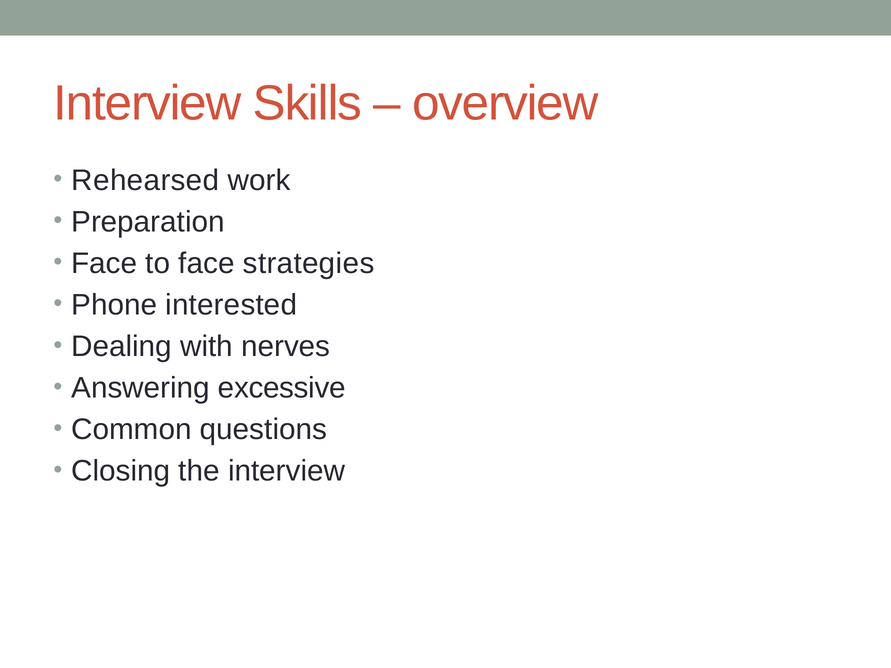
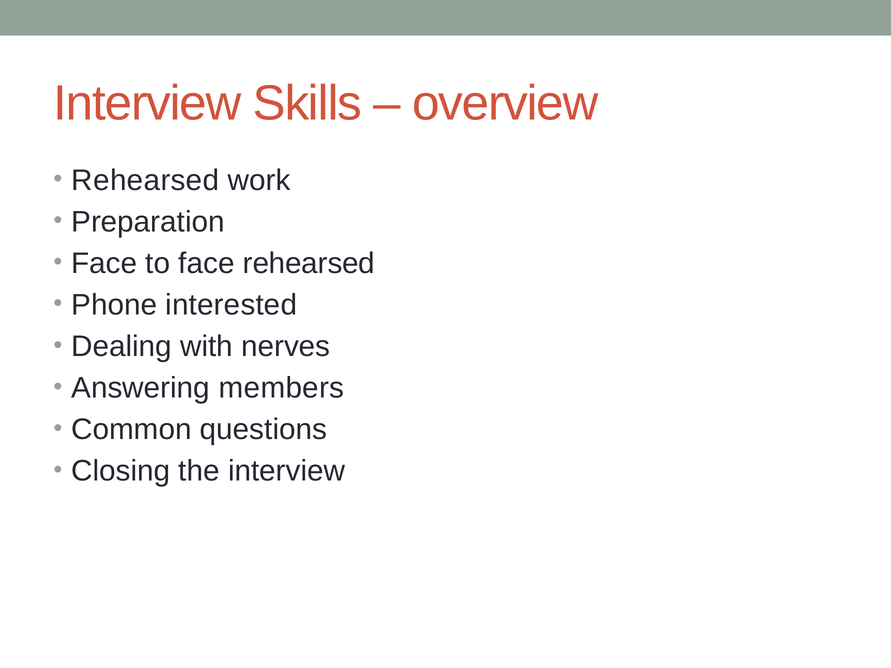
face strategies: strategies -> rehearsed
excessive: excessive -> members
